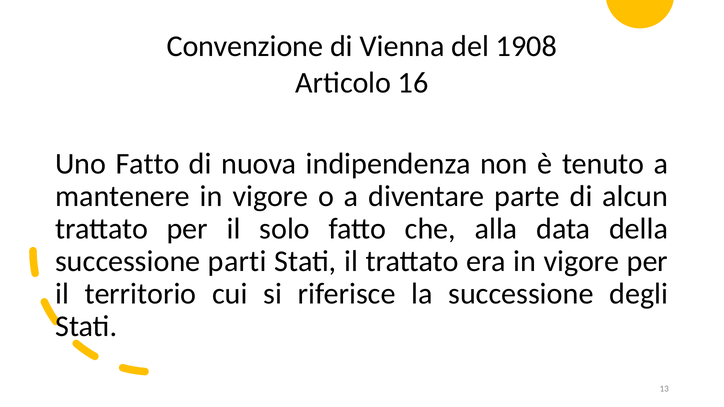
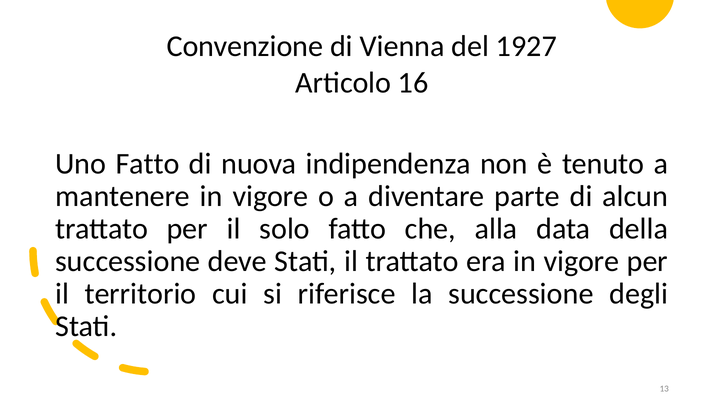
1908: 1908 -> 1927
parti: parti -> deve
